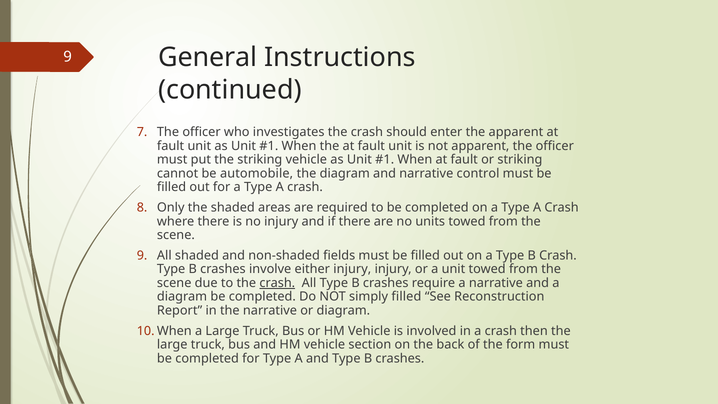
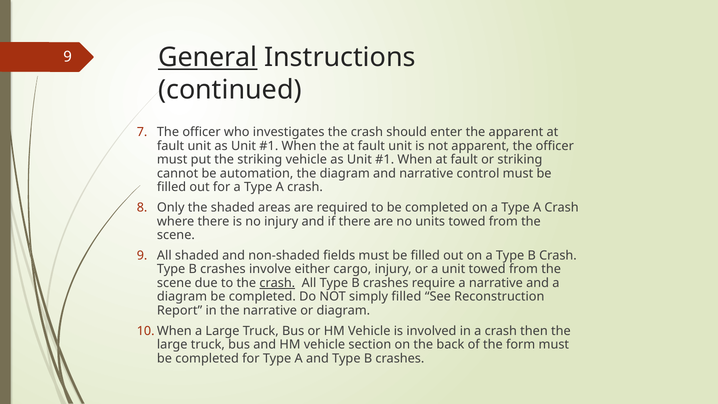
General underline: none -> present
automobile: automobile -> automation
either injury: injury -> cargo
